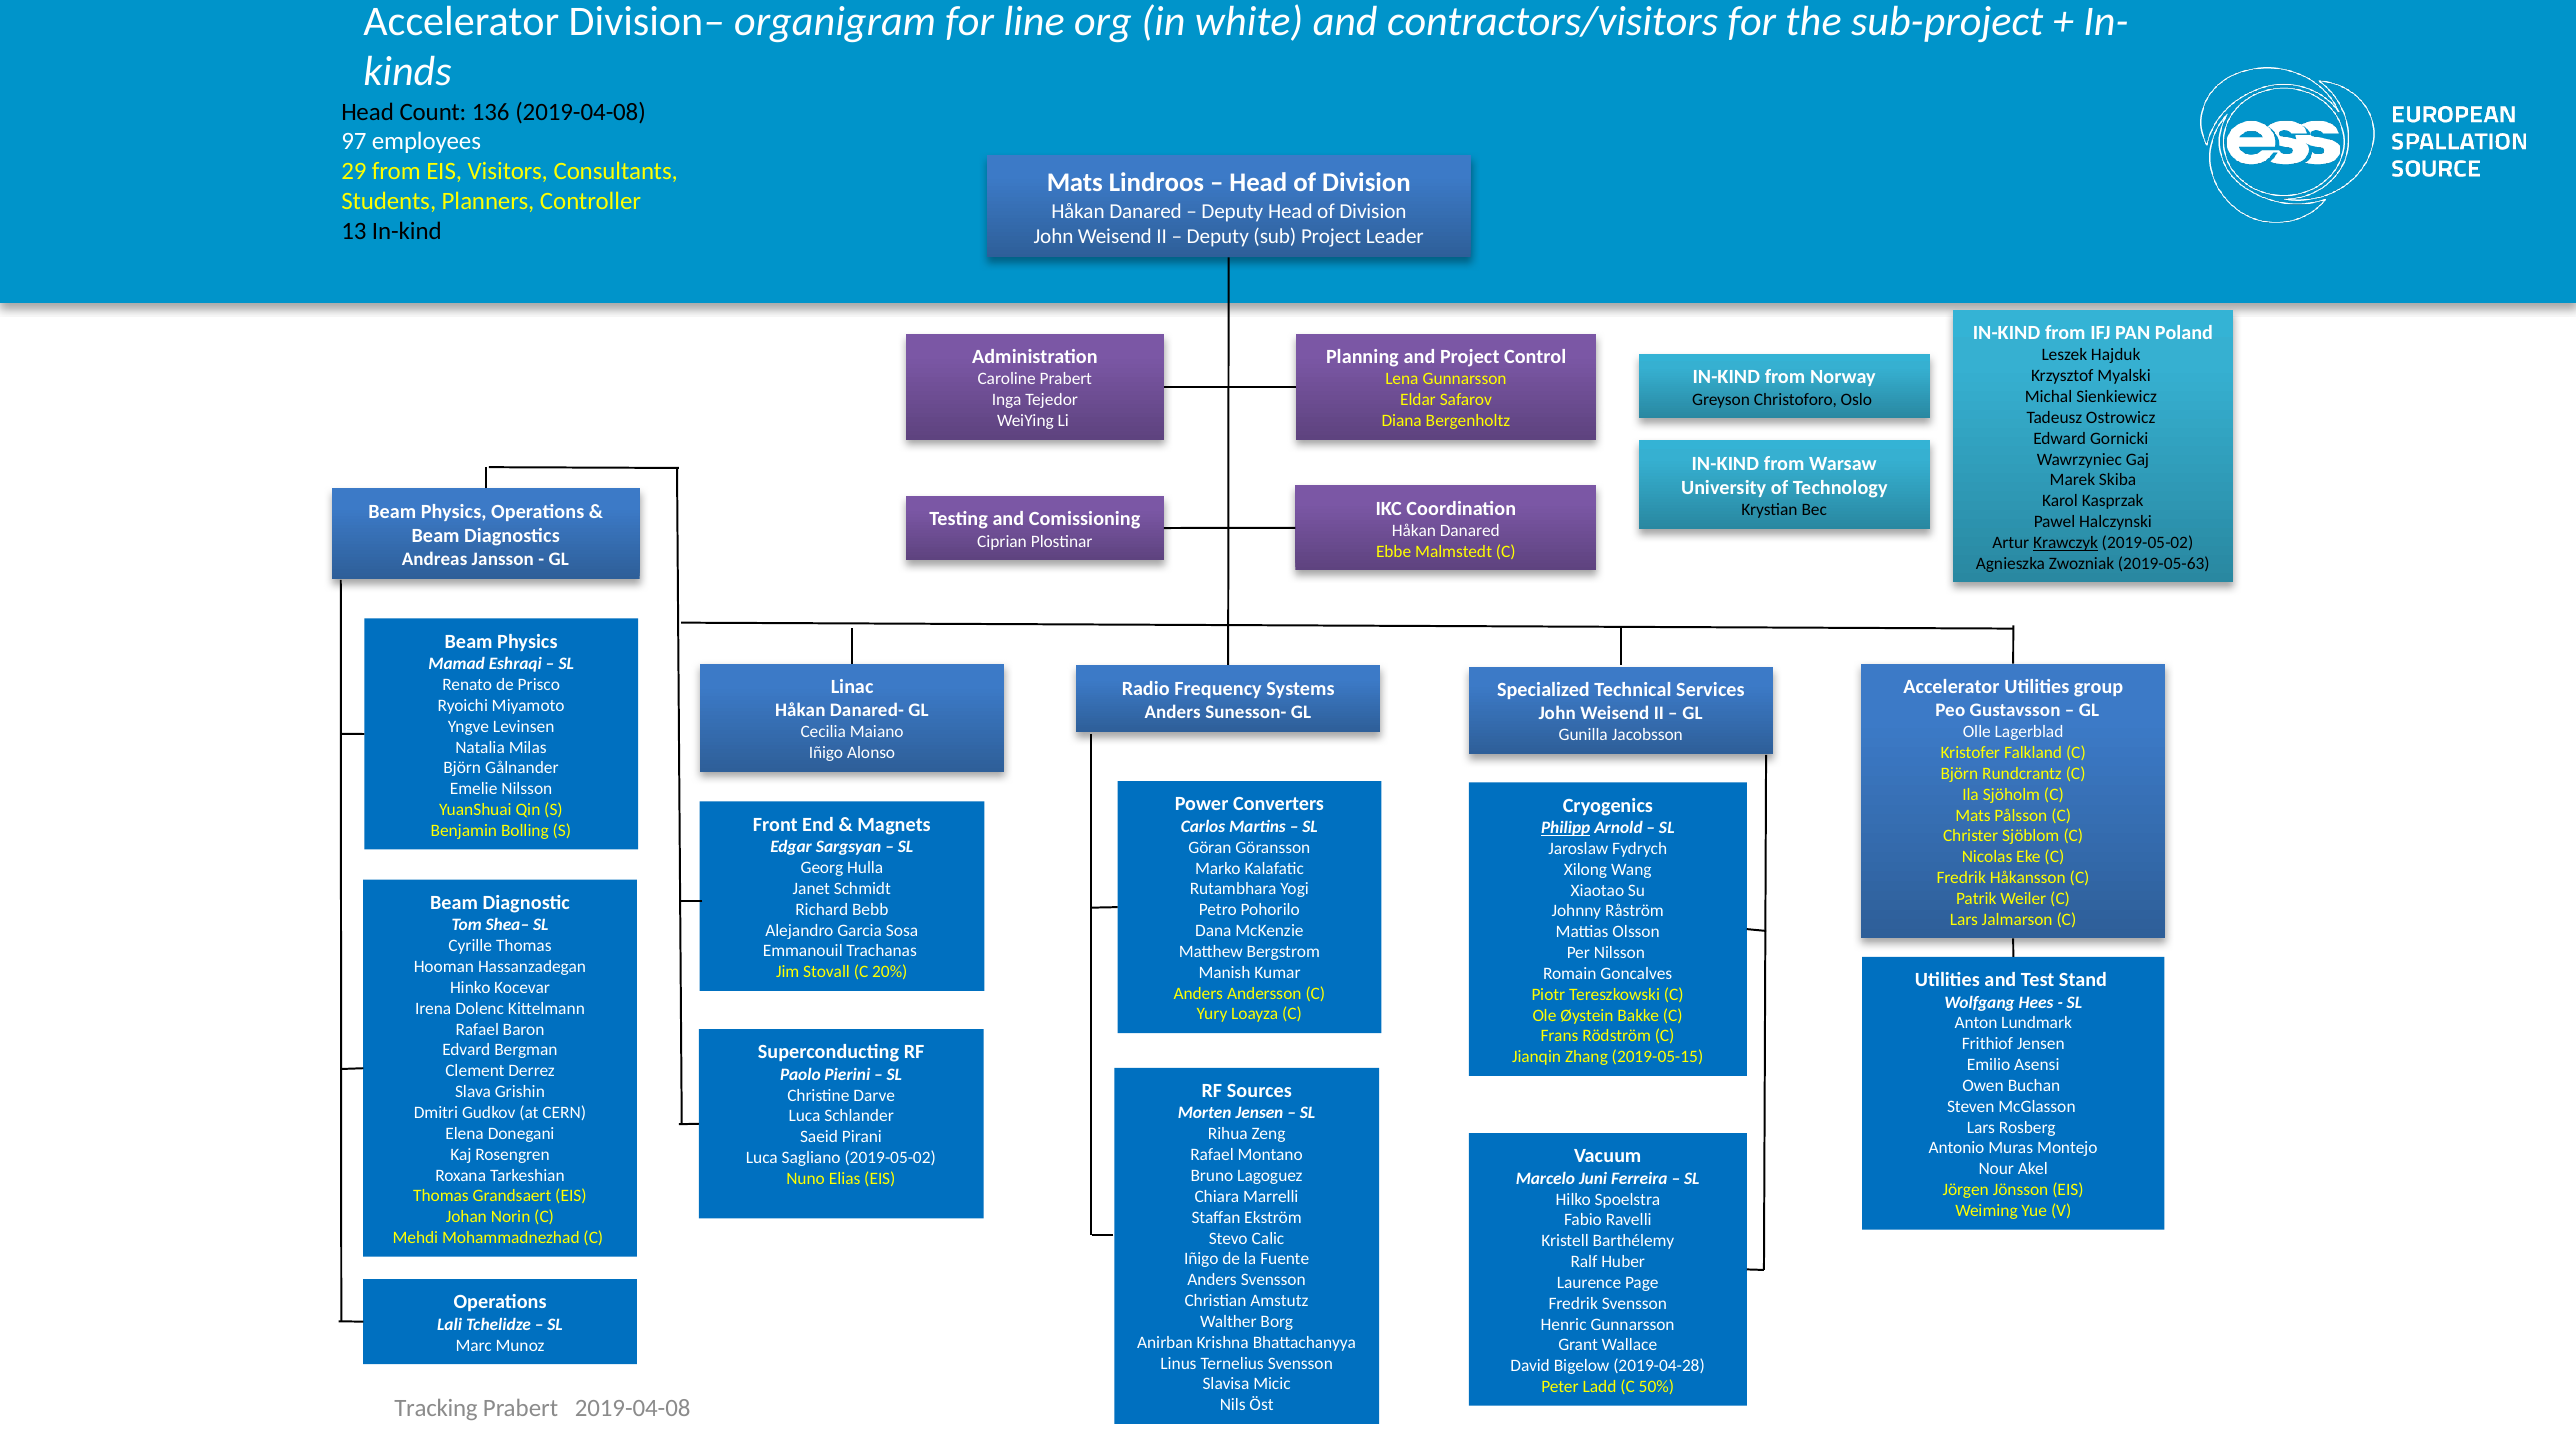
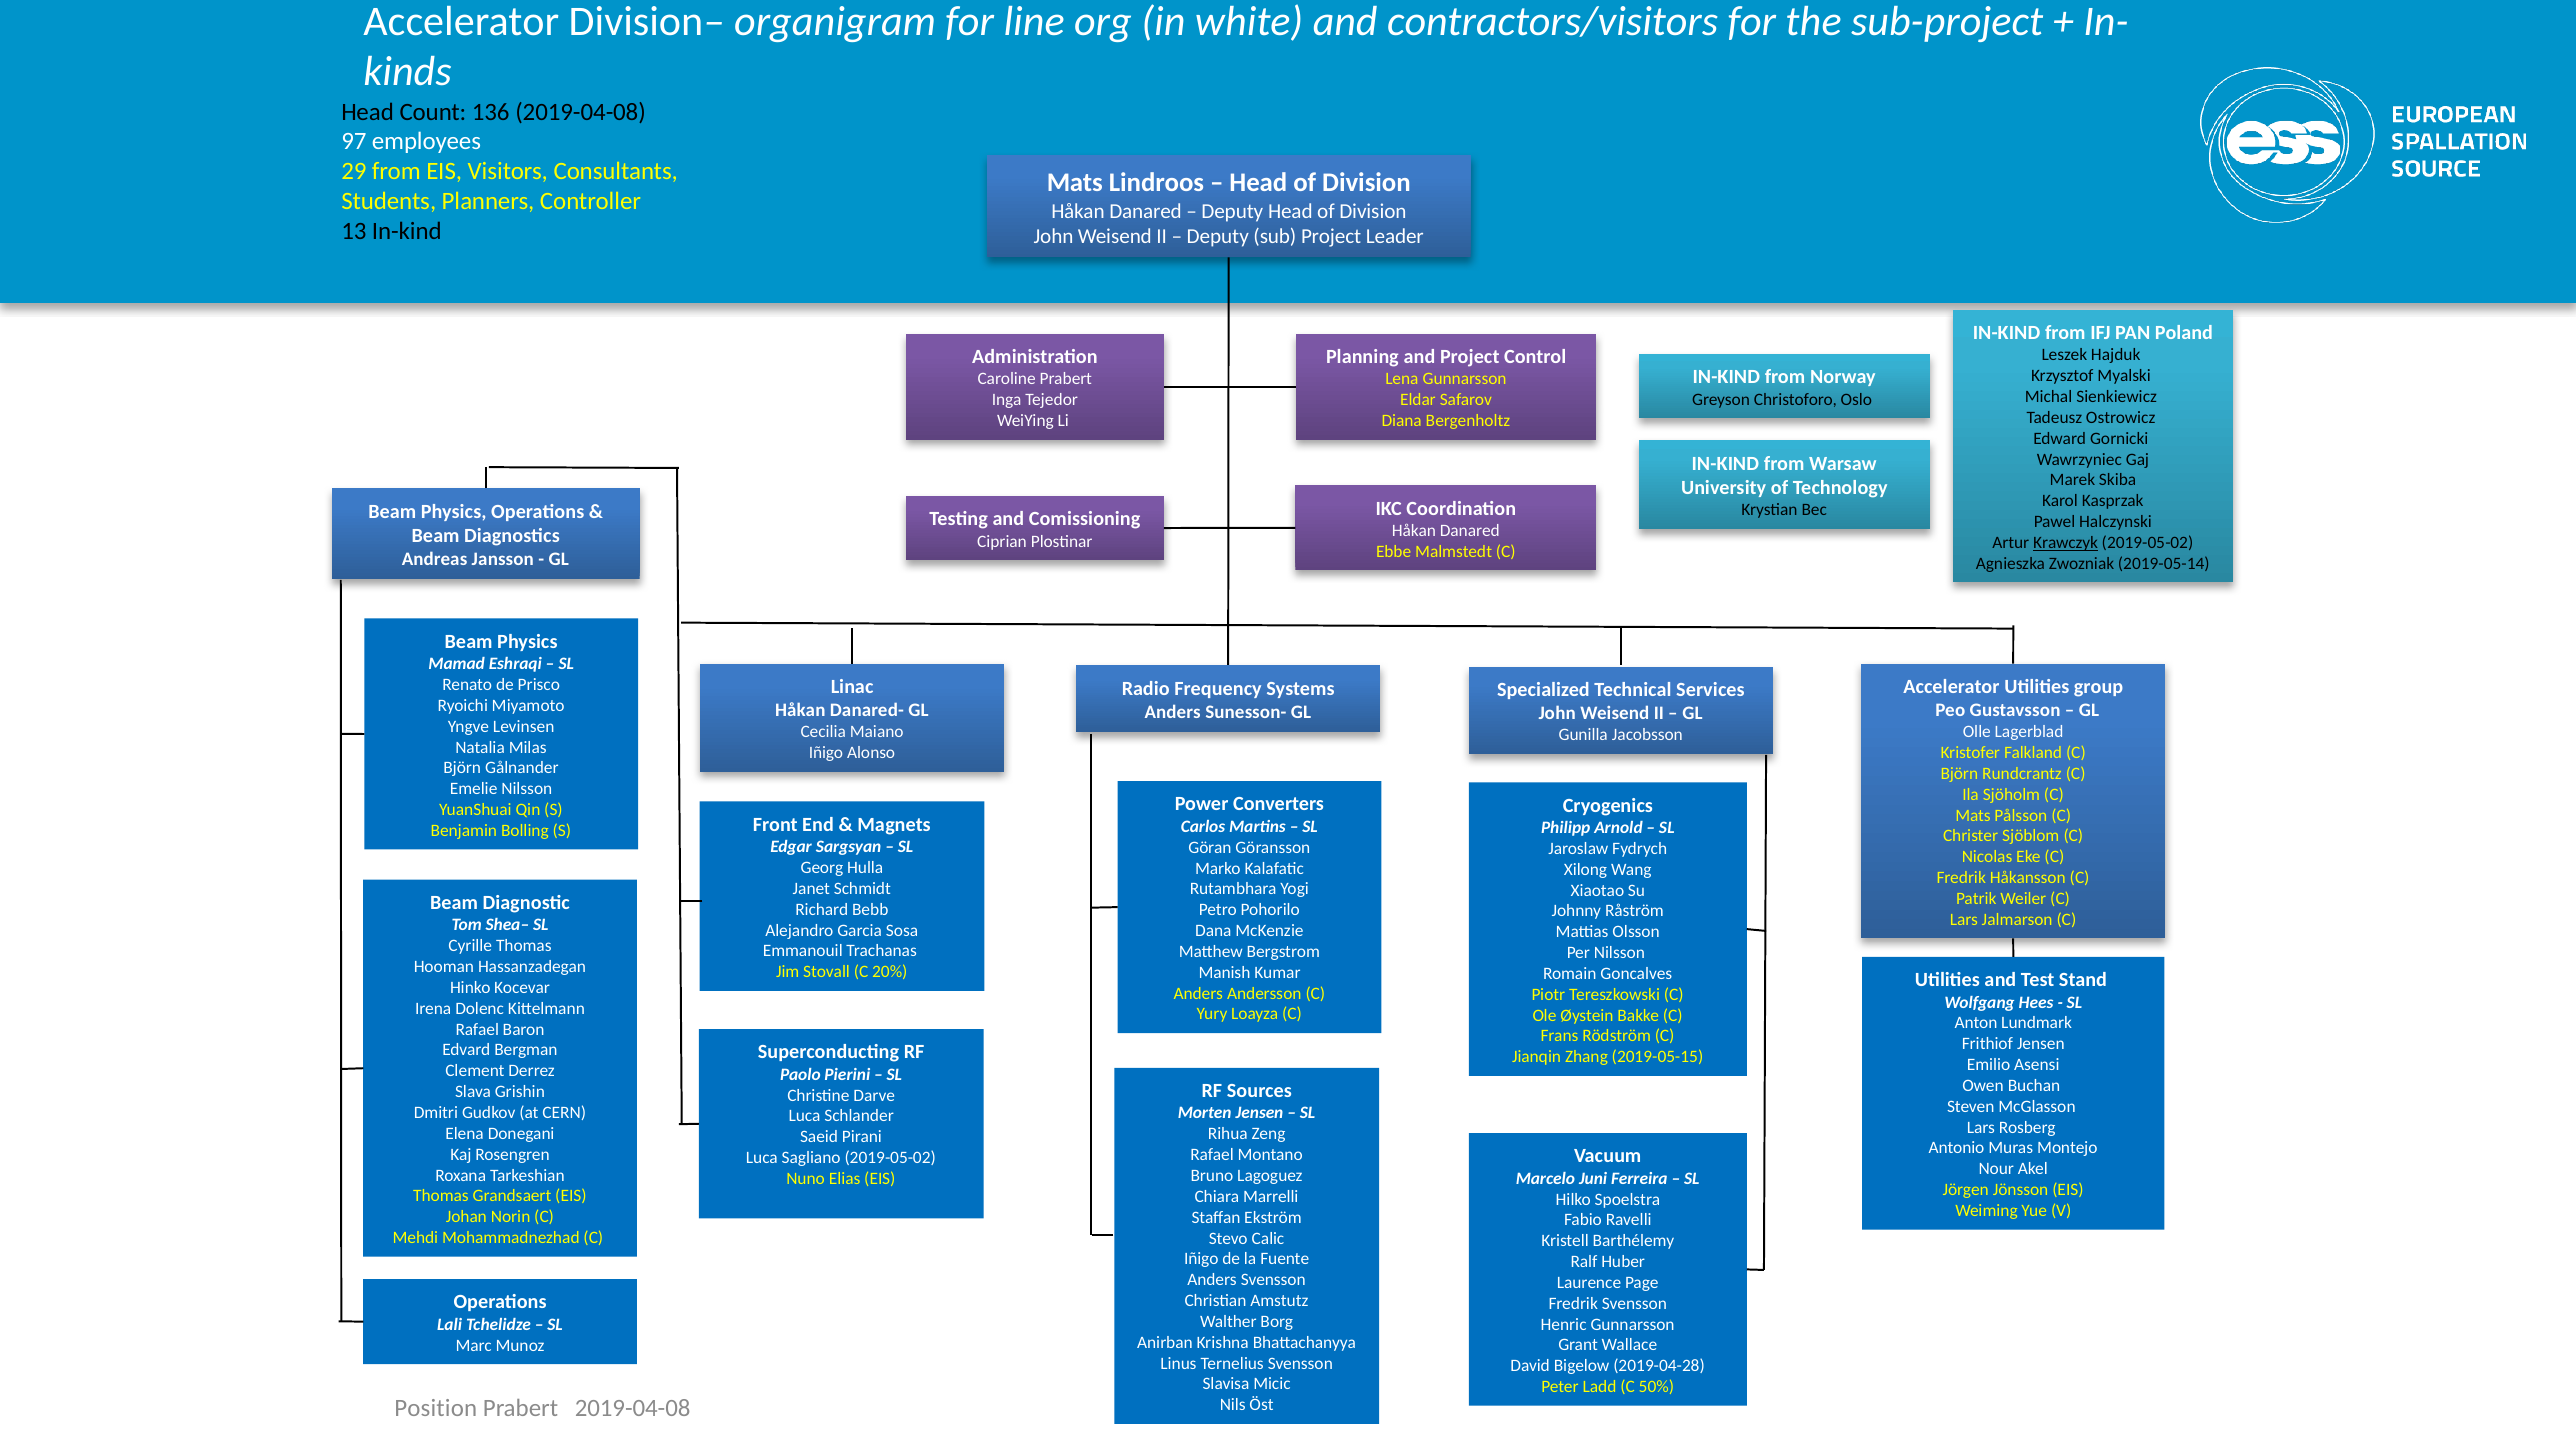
2019-05-63: 2019-05-63 -> 2019-05-14
Philipp underline: present -> none
Tracking: Tracking -> Position
